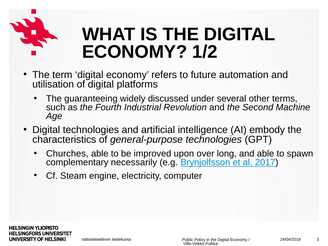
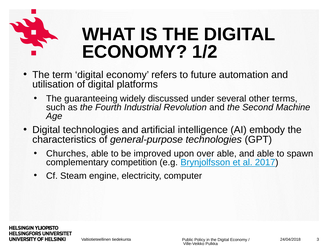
over long: long -> able
necessarily: necessarily -> competition
